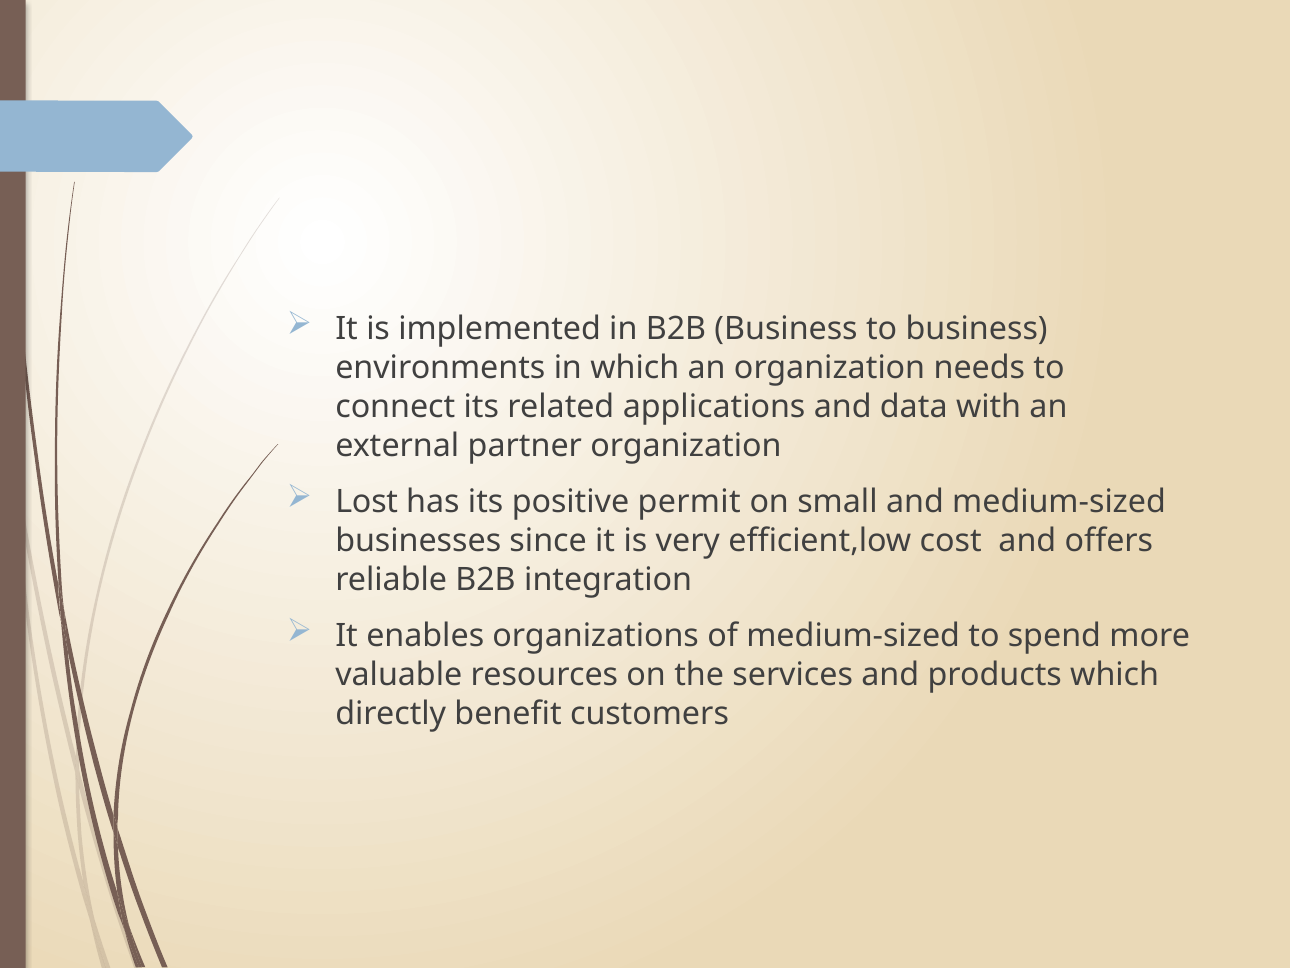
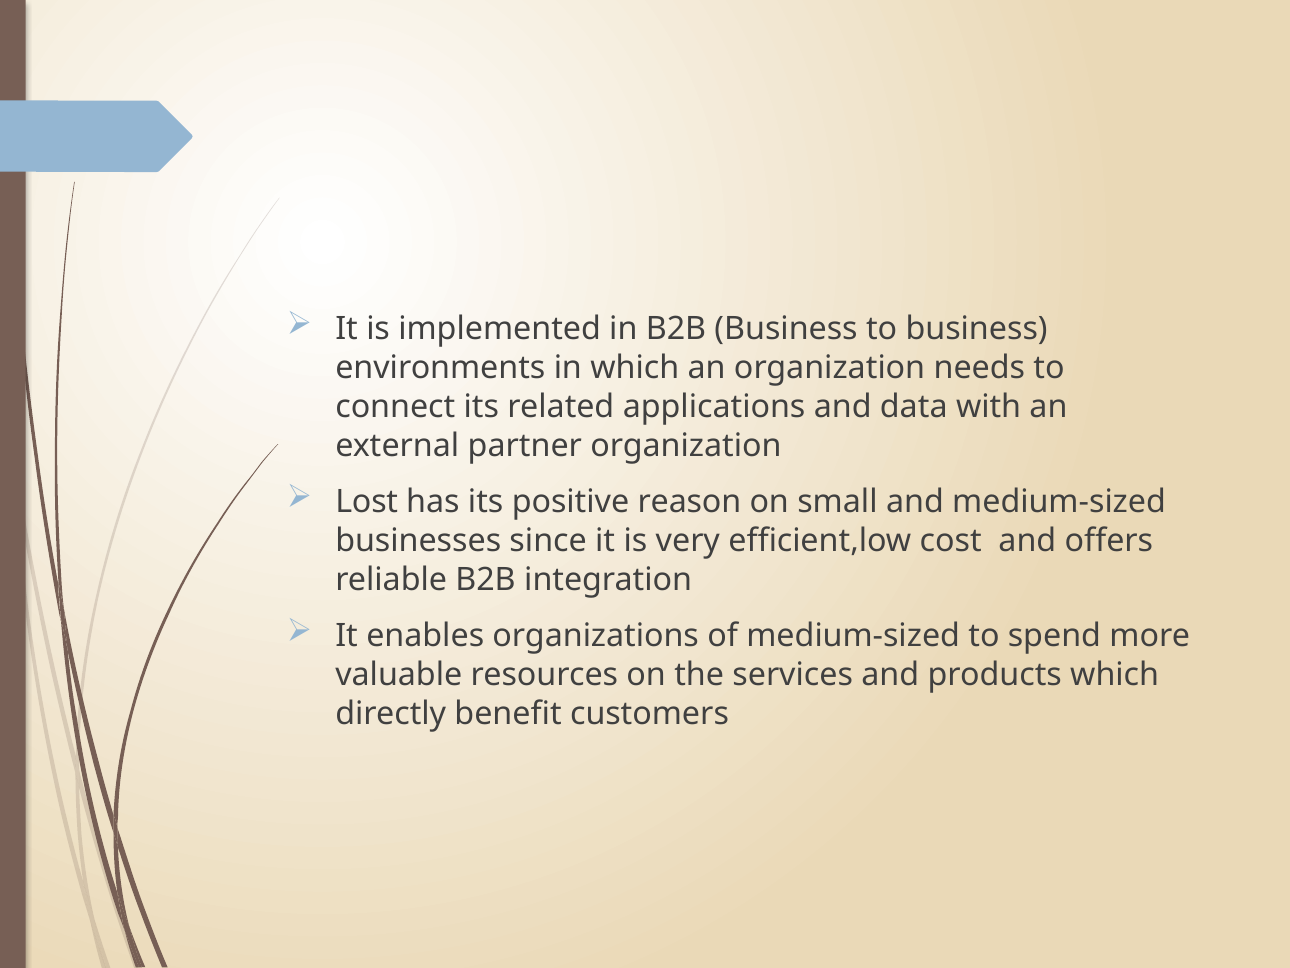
permit: permit -> reason
